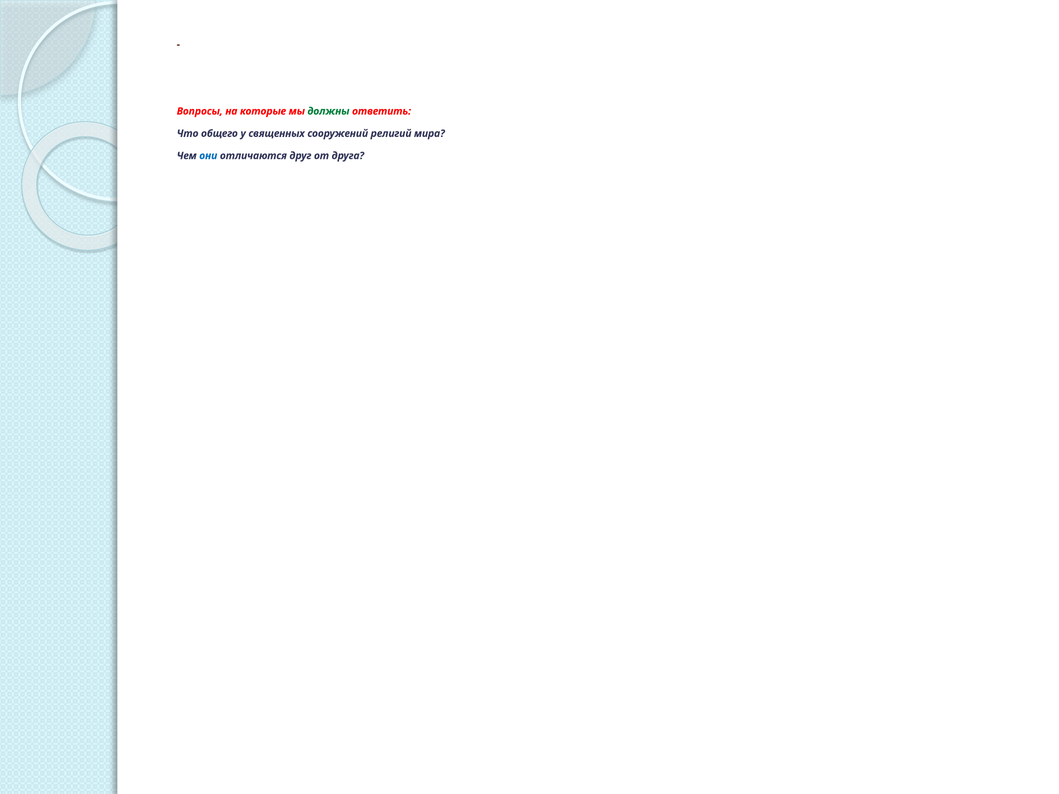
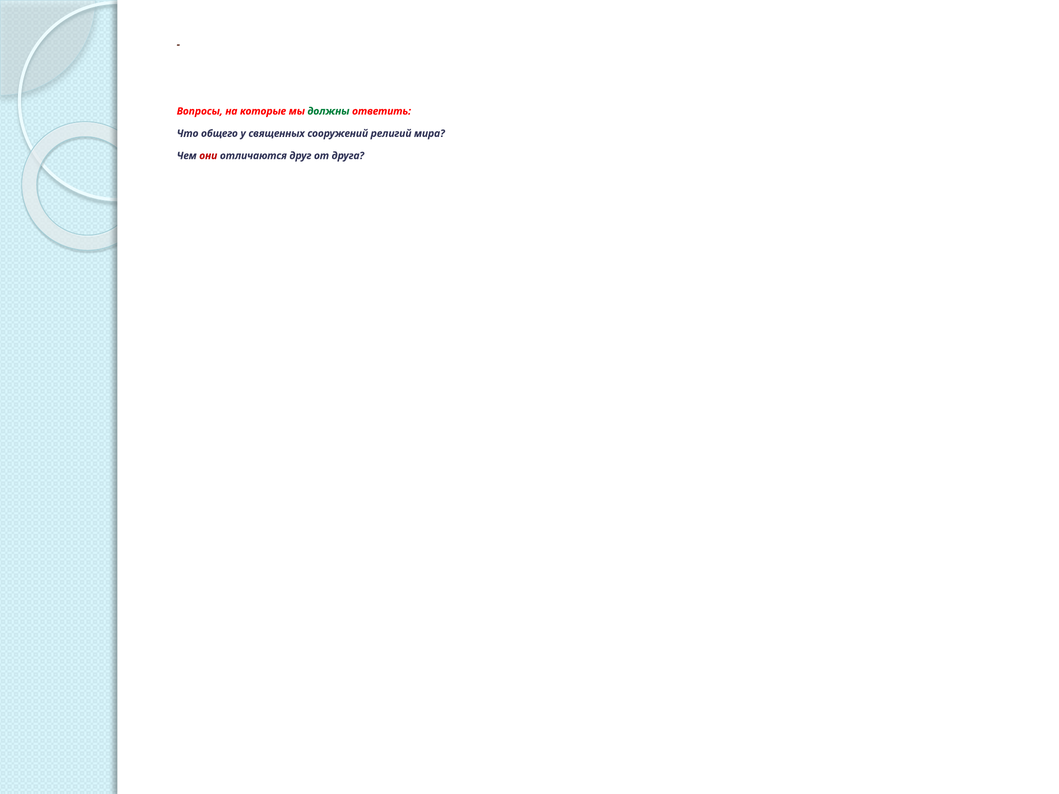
они colour: blue -> red
